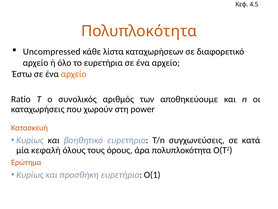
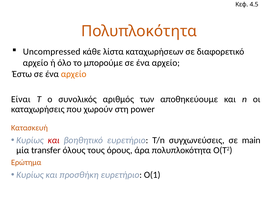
ευρετήρια: ευρετήρια -> μπορούμε
Ratio: Ratio -> Είναι
και at (54, 140) colour: black -> red
κατά: κατά -> main
κεφαλή: κεφαλή -> transfer
